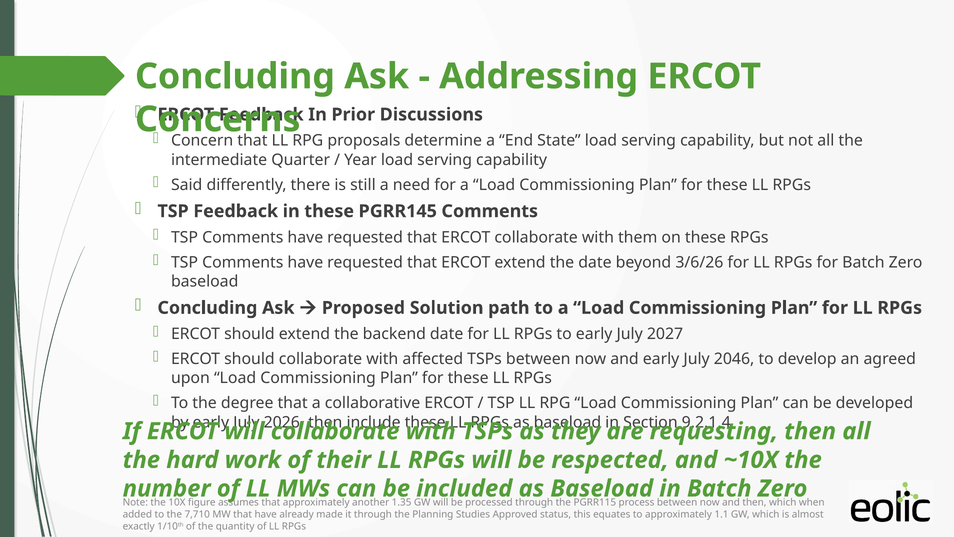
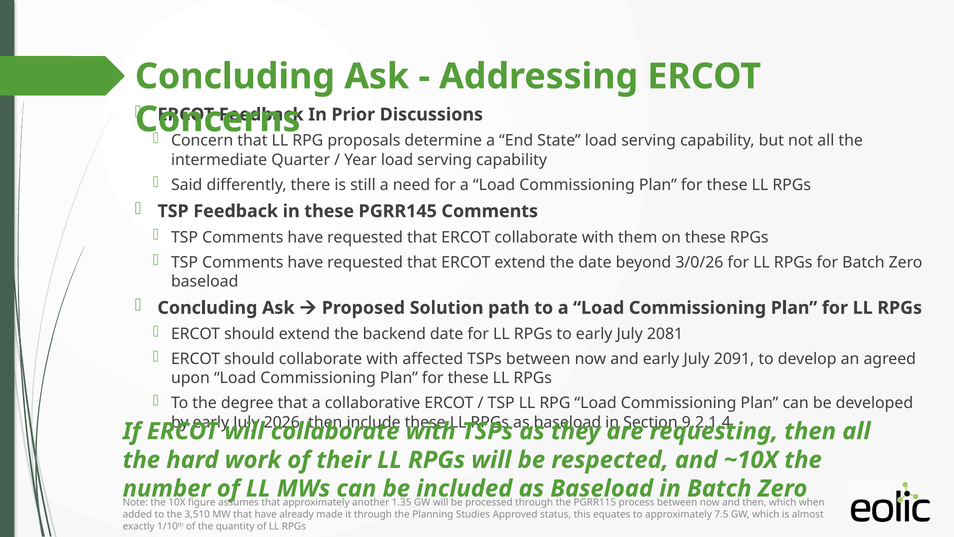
3/6/26: 3/6/26 -> 3/0/26
2027: 2027 -> 2081
2046: 2046 -> 2091
7,710: 7,710 -> 3,510
1.1: 1.1 -> 7.5
